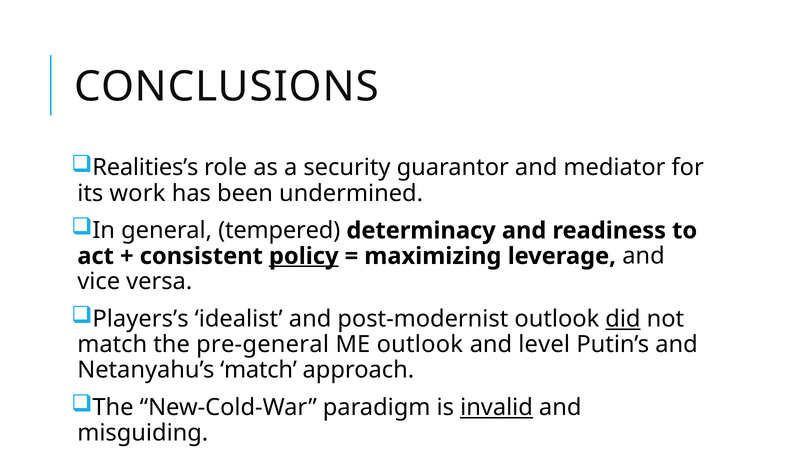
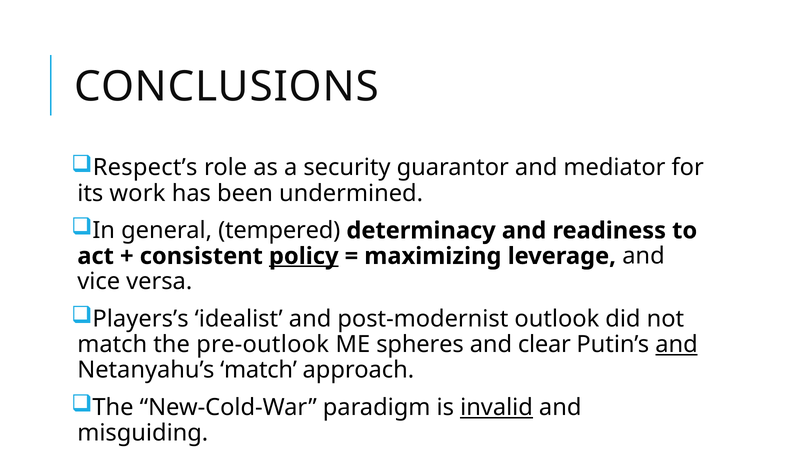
Realities’s: Realities’s -> Respect’s
did underline: present -> none
pre-general: pre-general -> pre-outlook
ME outlook: outlook -> spheres
level: level -> clear
and at (677, 345) underline: none -> present
